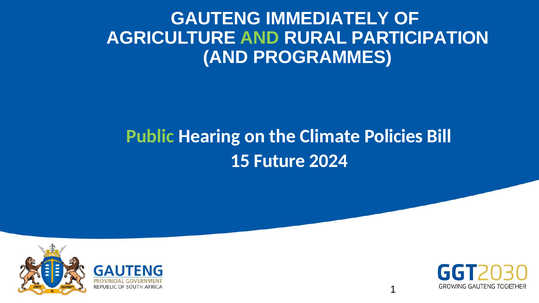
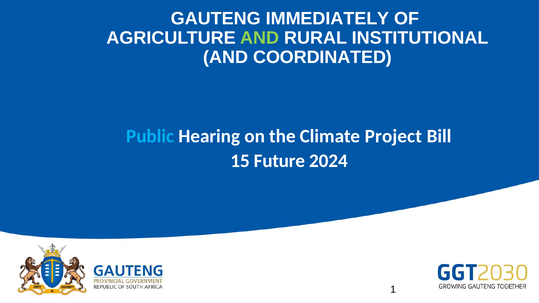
PARTICIPATION: PARTICIPATION -> INSTITUTIONAL
PROGRAMMES: PROGRAMMES -> COORDINATED
Public colour: light green -> light blue
Policies: Policies -> Project
